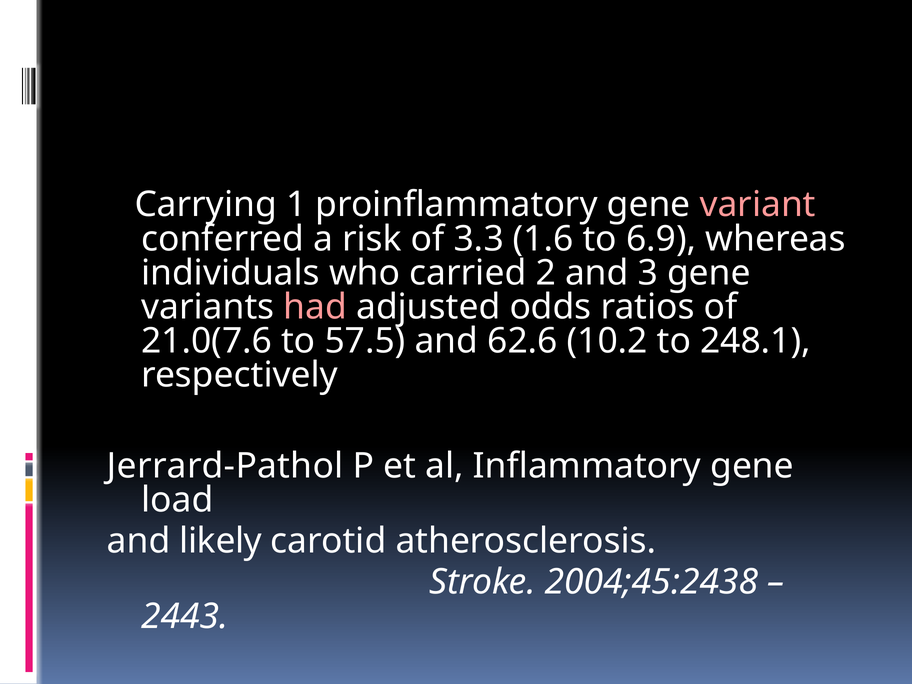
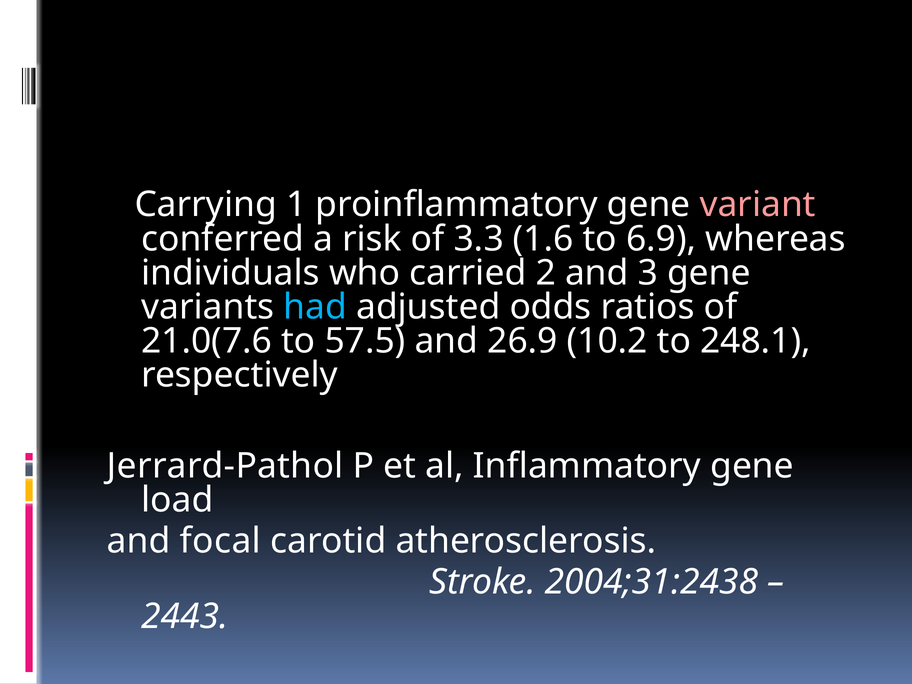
had colour: pink -> light blue
62.6: 62.6 -> 26.9
likely: likely -> focal
2004;45:2438: 2004;45:2438 -> 2004;31:2438
